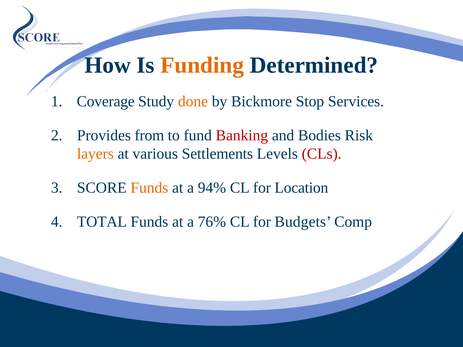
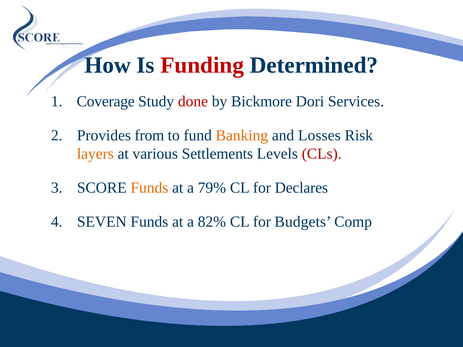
Funding colour: orange -> red
done colour: orange -> red
Stop: Stop -> Dori
Banking colour: red -> orange
Bodies: Bodies -> Losses
94%: 94% -> 79%
Location: Location -> Declares
TOTAL: TOTAL -> SEVEN
76%: 76% -> 82%
